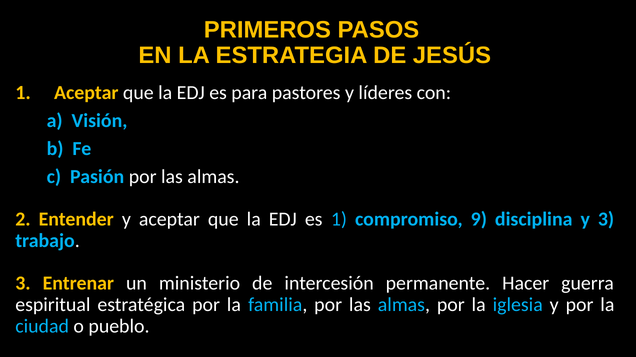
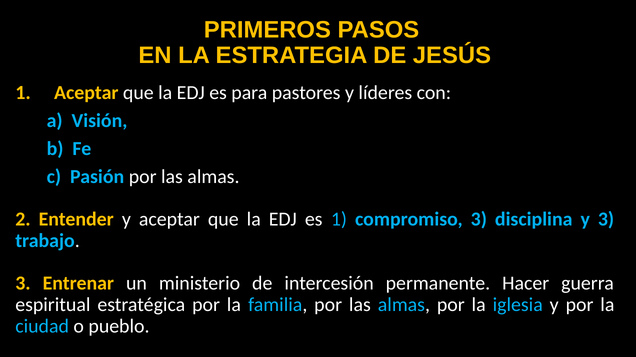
compromiso 9: 9 -> 3
